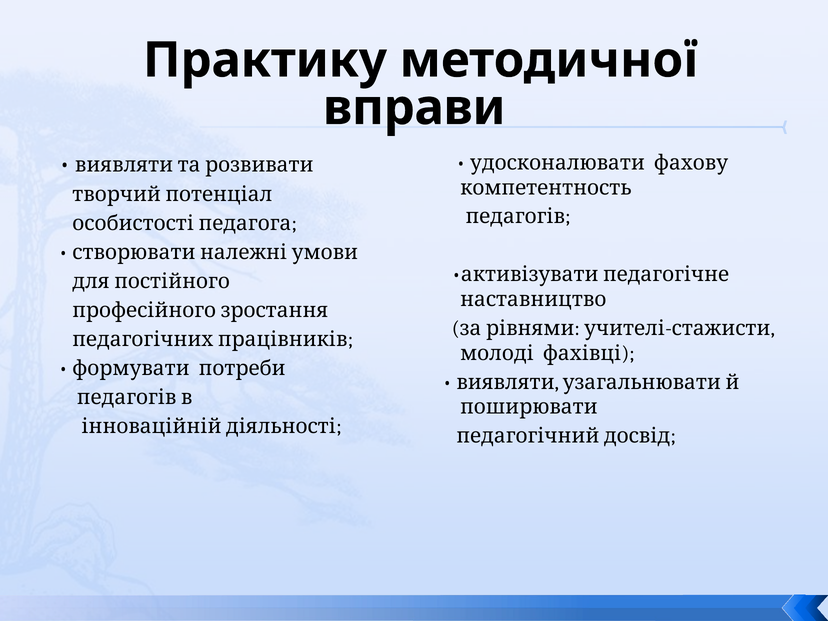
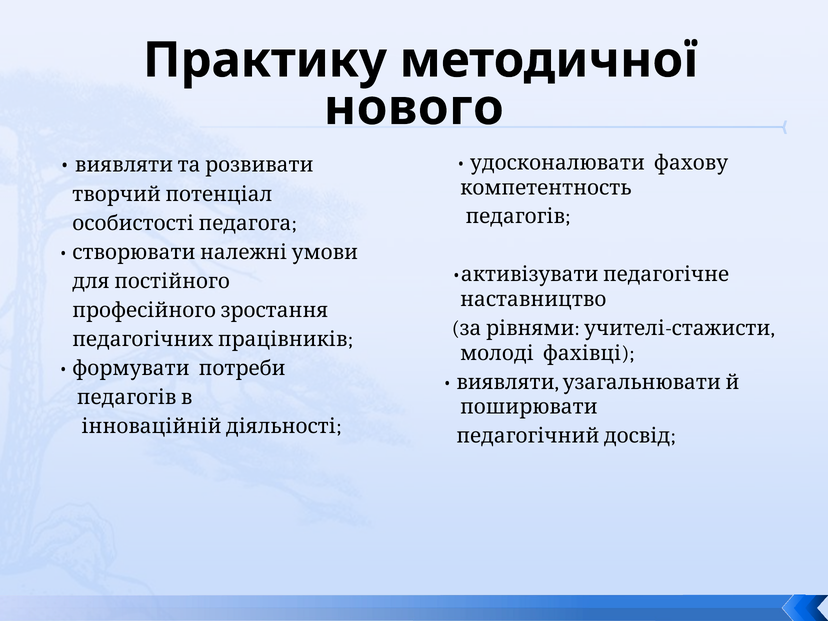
вправи: вправи -> нового
